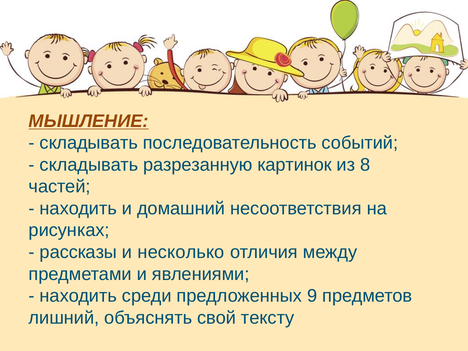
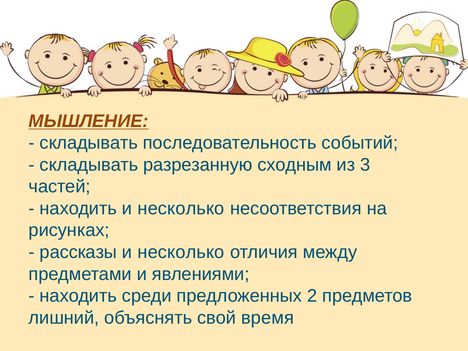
картинок: картинок -> сходным
8: 8 -> 3
находить и домашний: домашний -> несколько
9: 9 -> 2
тексту: тексту -> время
